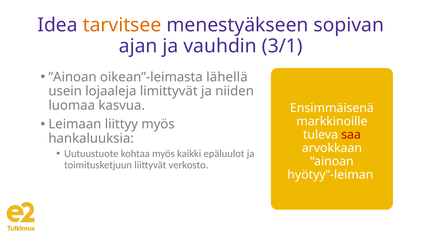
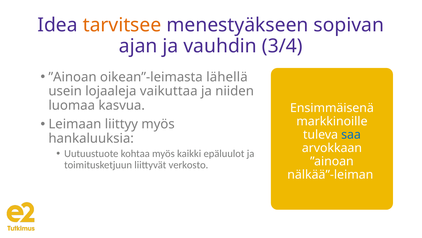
3/1: 3/1 -> 3/4
limittyvät: limittyvät -> vaikuttaa
saa colour: red -> blue
hyötyy”-leiman: hyötyy”-leiman -> nälkää”-leiman
